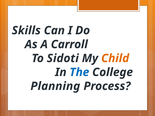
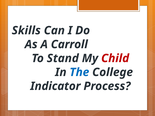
Sidoti: Sidoti -> Stand
Child colour: orange -> red
Planning: Planning -> Indicator
